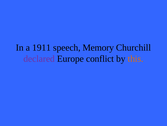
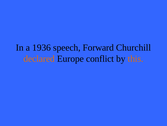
1911: 1911 -> 1936
Memory: Memory -> Forward
declared colour: purple -> orange
